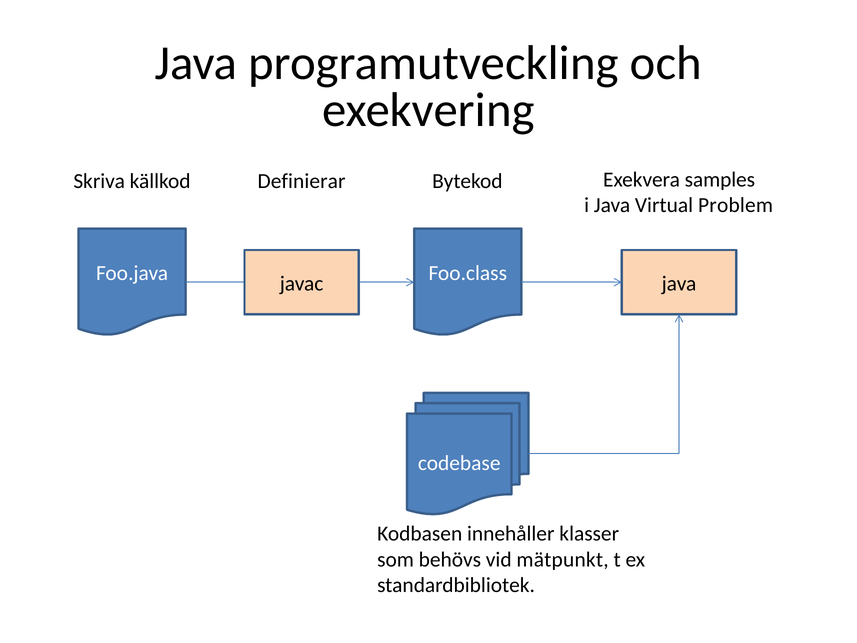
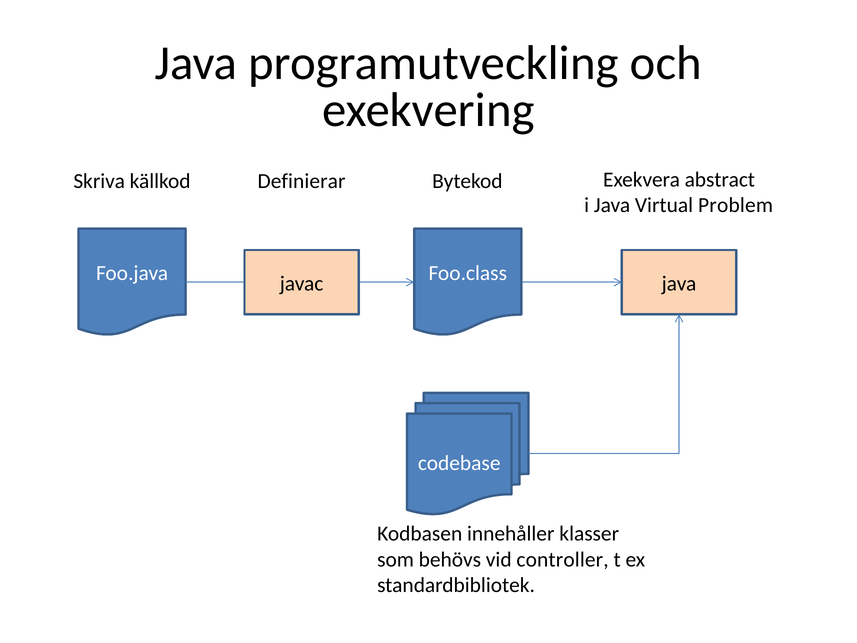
samples: samples -> abstract
mätpunkt: mätpunkt -> controller
